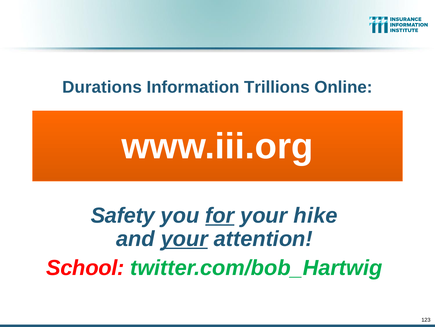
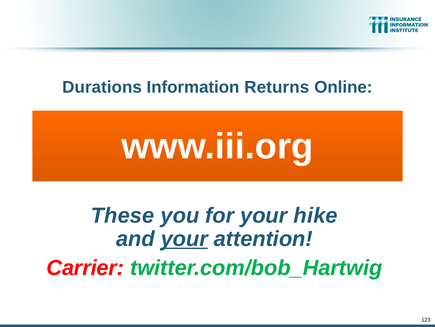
Trillions: Trillions -> Returns
Safety: Safety -> These
for underline: present -> none
School: School -> Carrier
